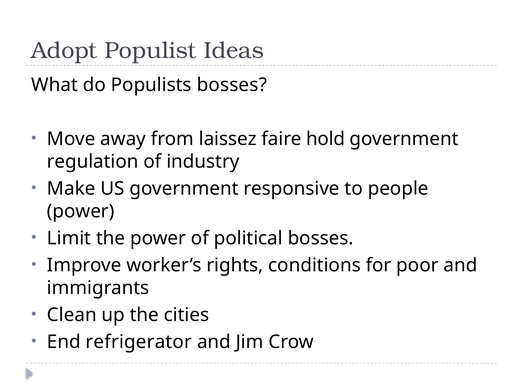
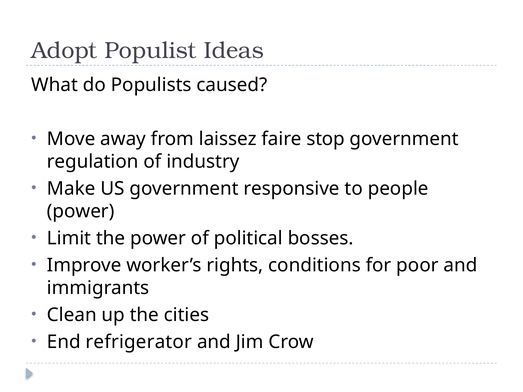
Populists bosses: bosses -> caused
hold: hold -> stop
